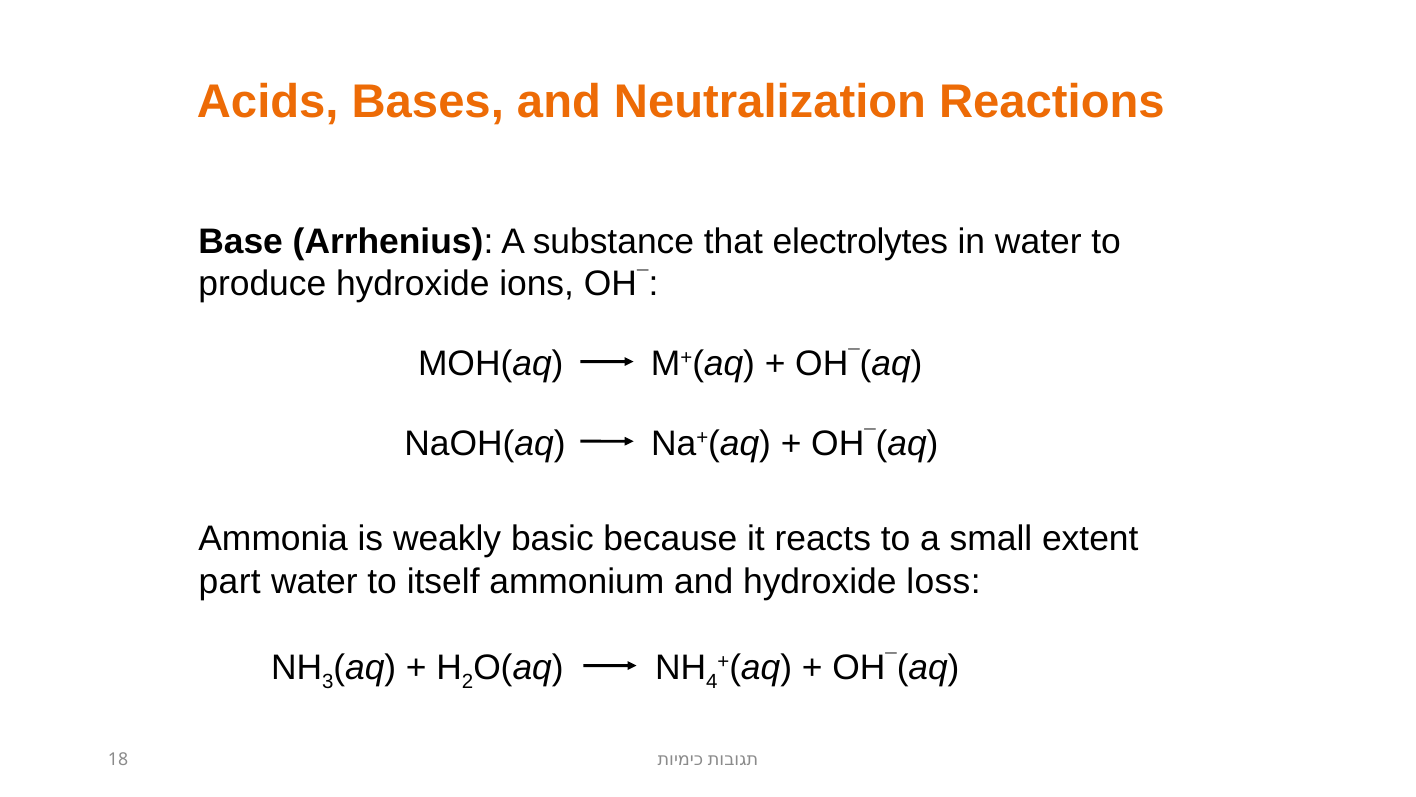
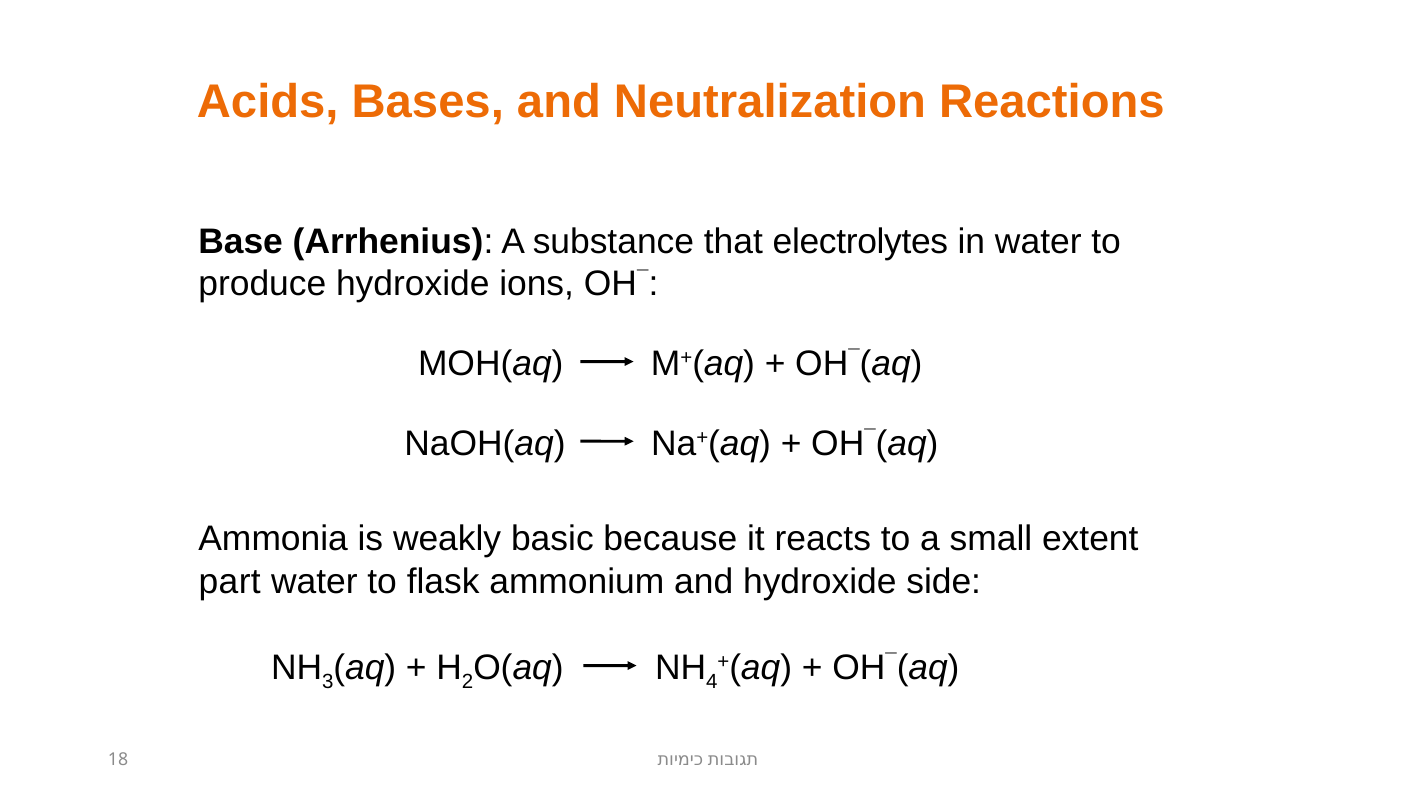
itself: itself -> flask
loss: loss -> side
